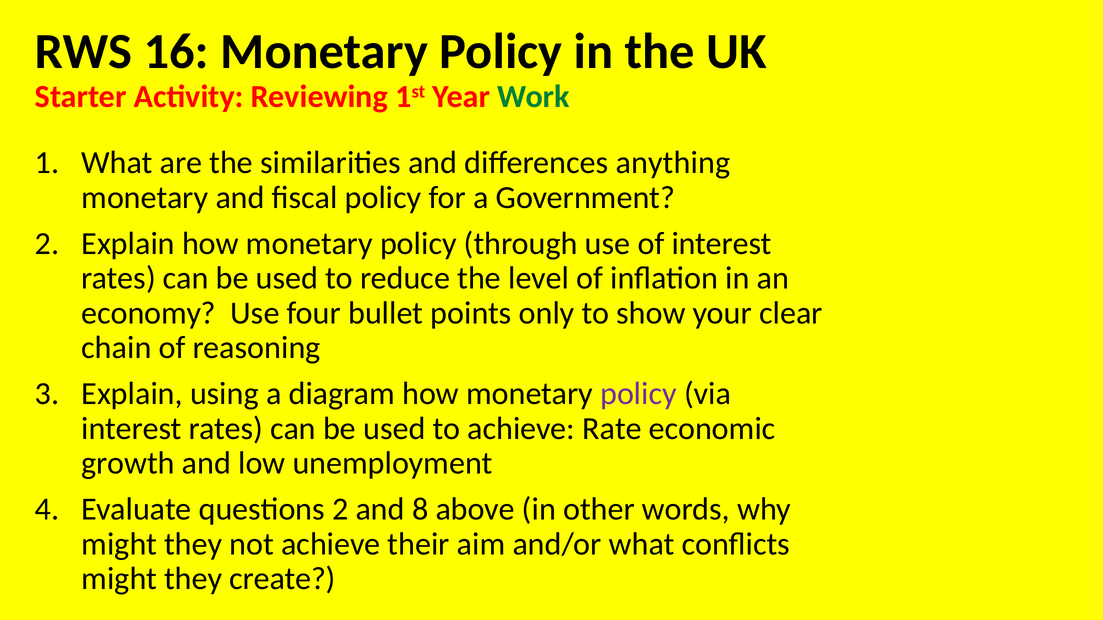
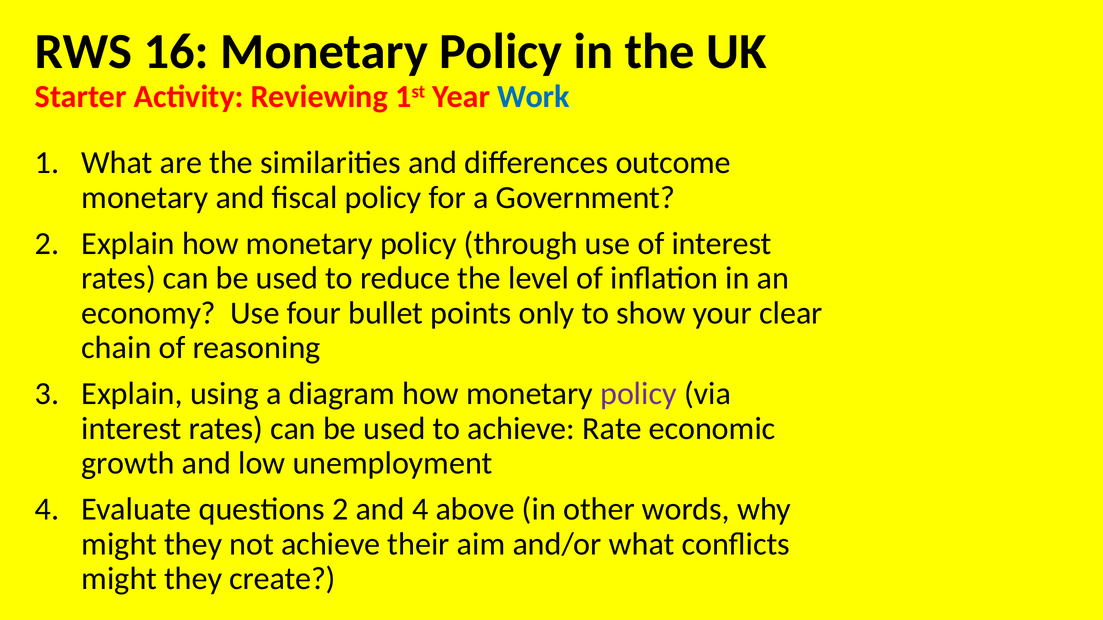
Work colour: green -> blue
anything: anything -> outcome
and 8: 8 -> 4
